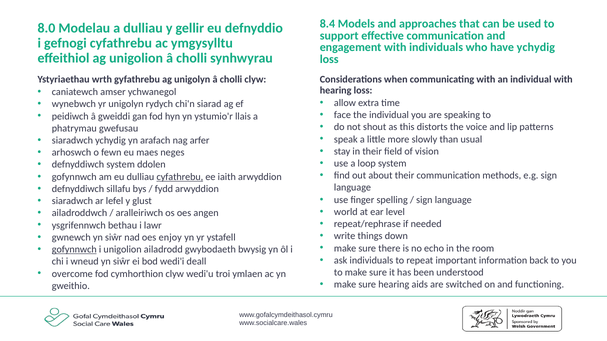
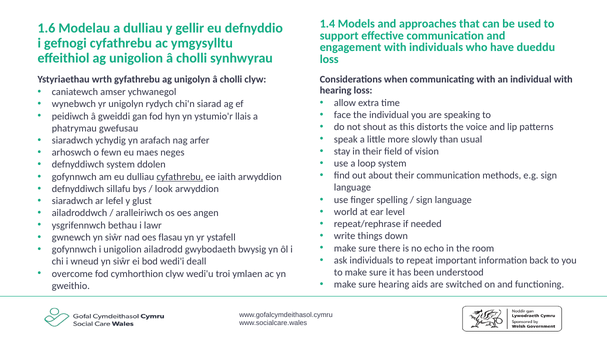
8.4: 8.4 -> 1.4
8.0: 8.0 -> 1.6
have ychydig: ychydig -> dueddu
fydd: fydd -> look
enjoy: enjoy -> flasau
gofynnwch at (74, 250) underline: present -> none
